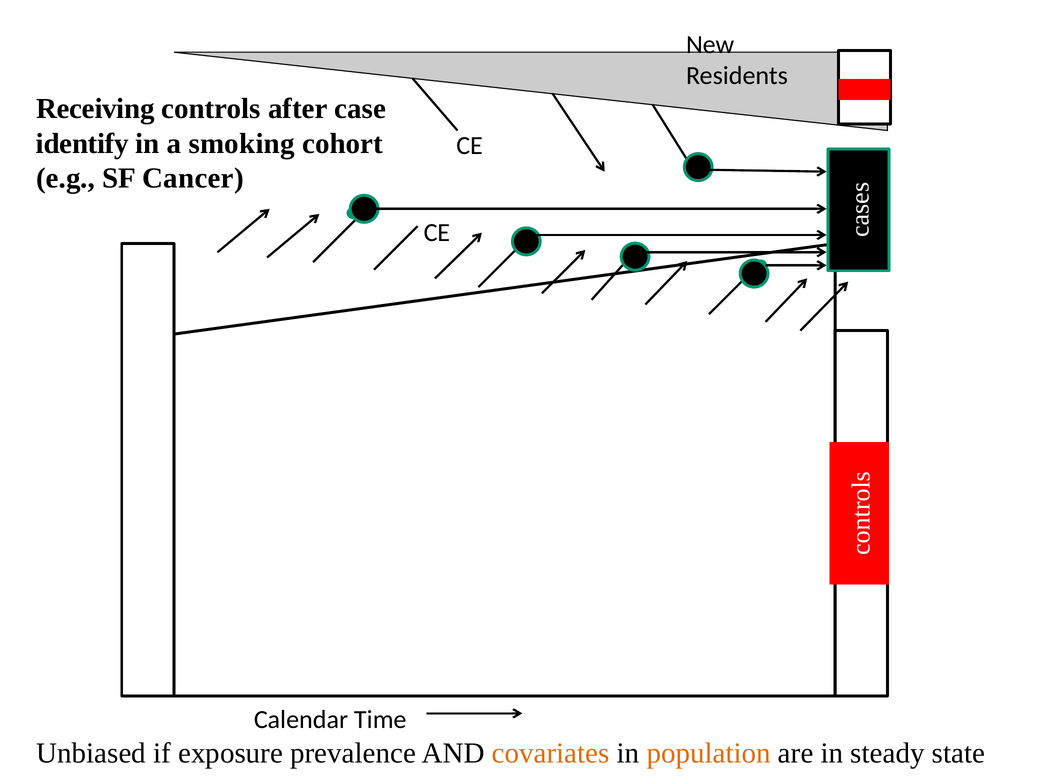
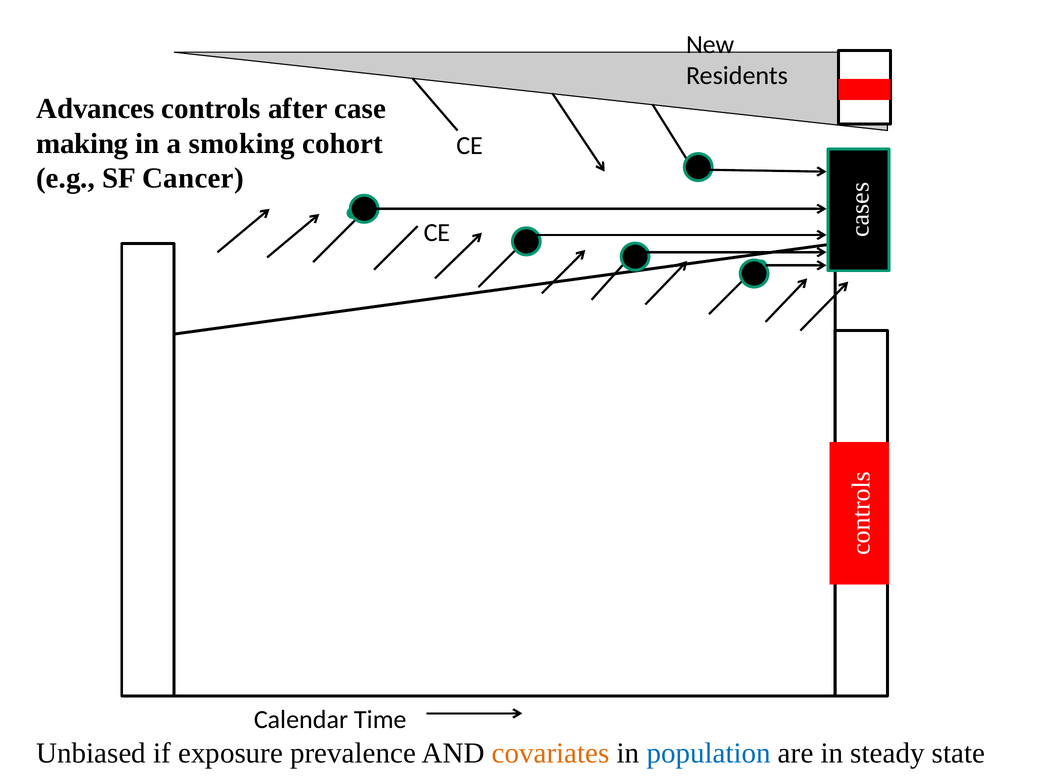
Receiving: Receiving -> Advances
identify: identify -> making
population colour: orange -> blue
